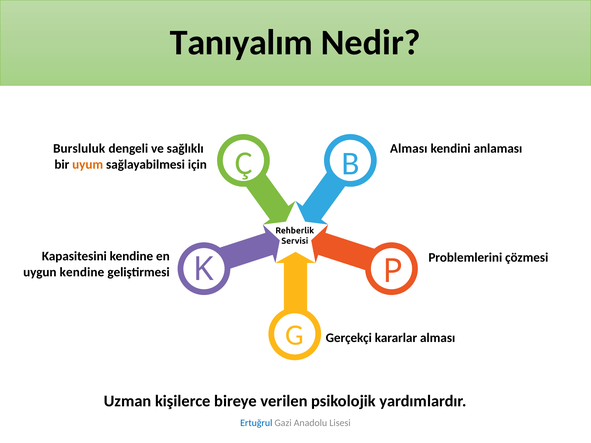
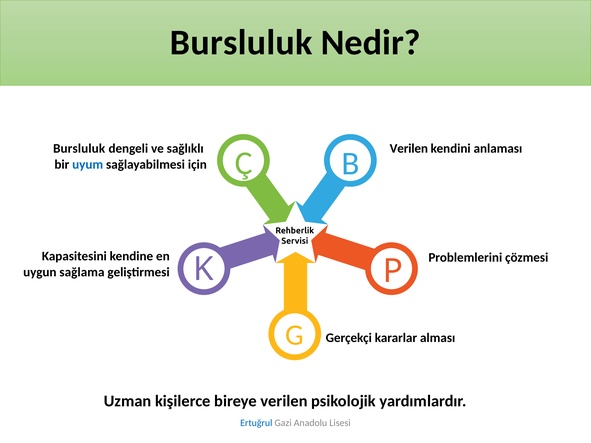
Tanıyalım at (242, 43): Tanıyalım -> Bursluluk
Alması at (409, 149): Alması -> Verilen
uyum colour: orange -> blue
uygun kendine: kendine -> sağlama
